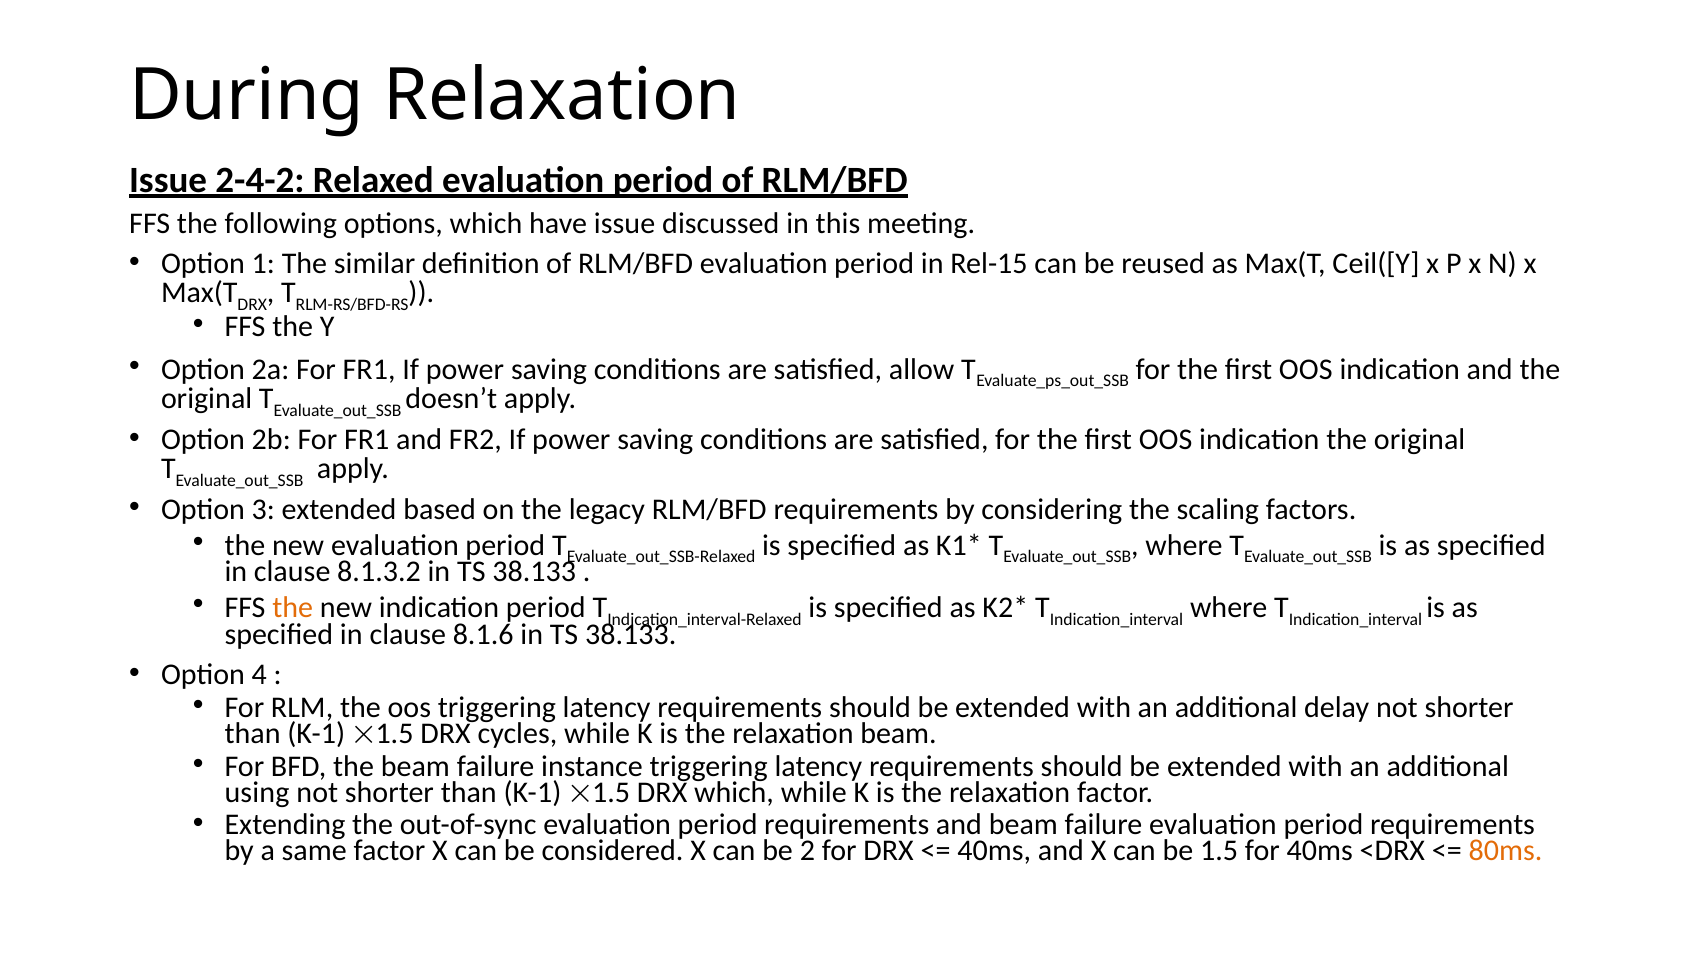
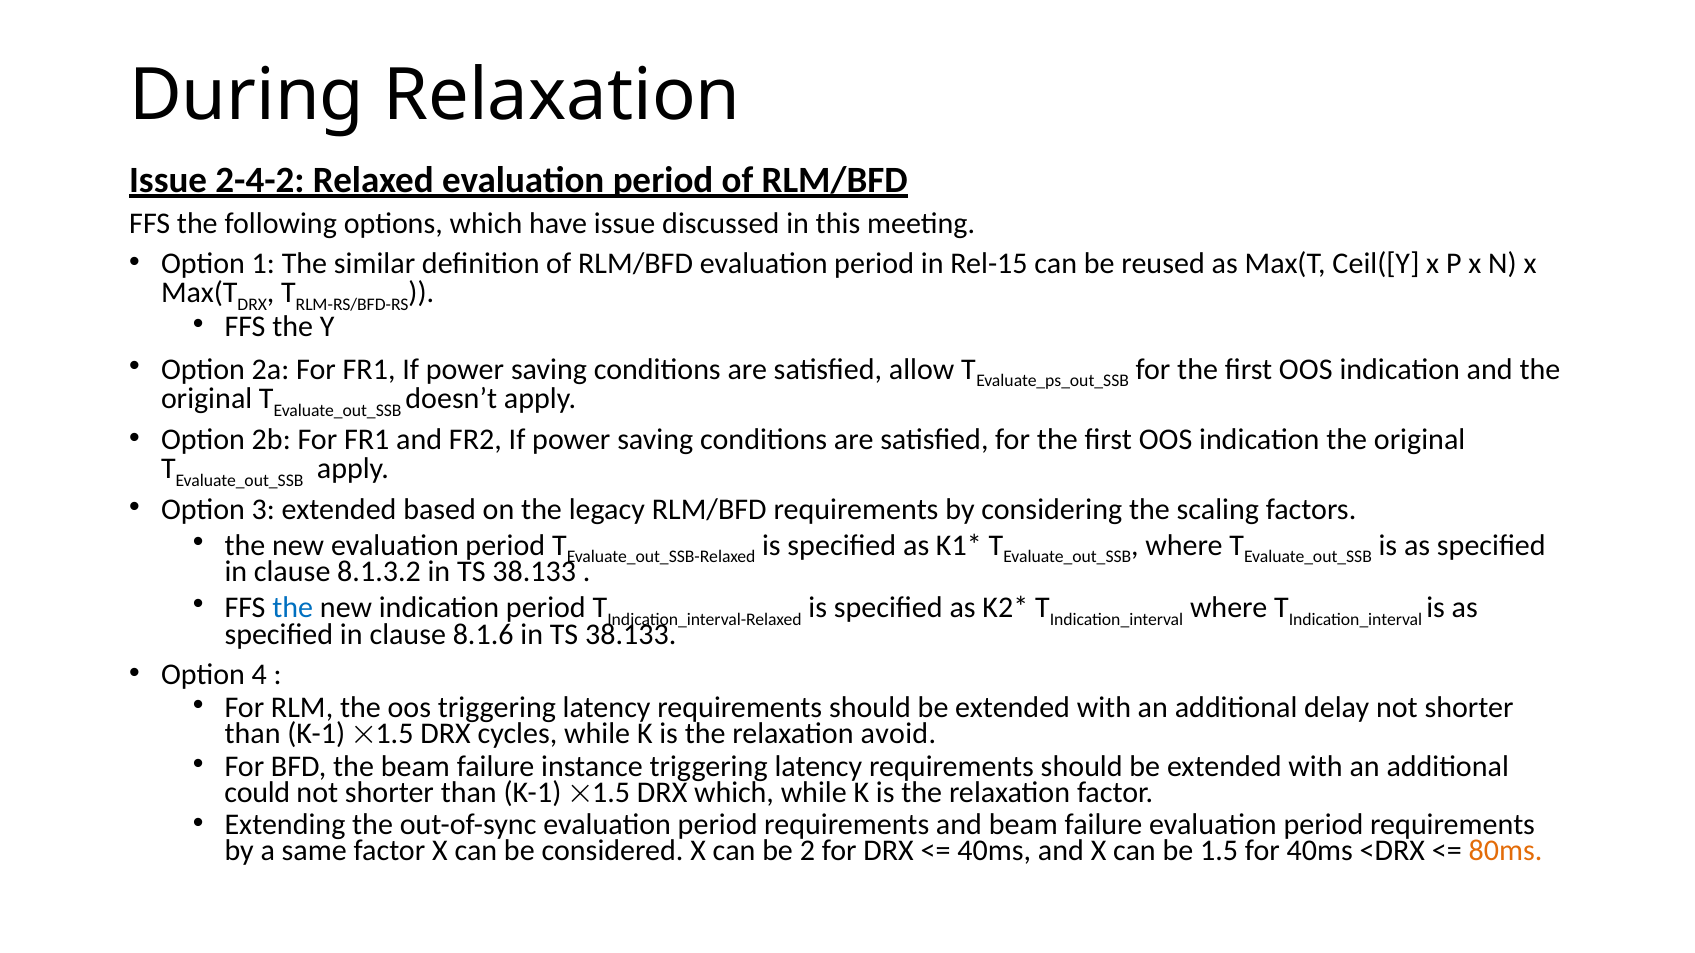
the at (293, 608) colour: orange -> blue
relaxation beam: beam -> avoid
using: using -> could
